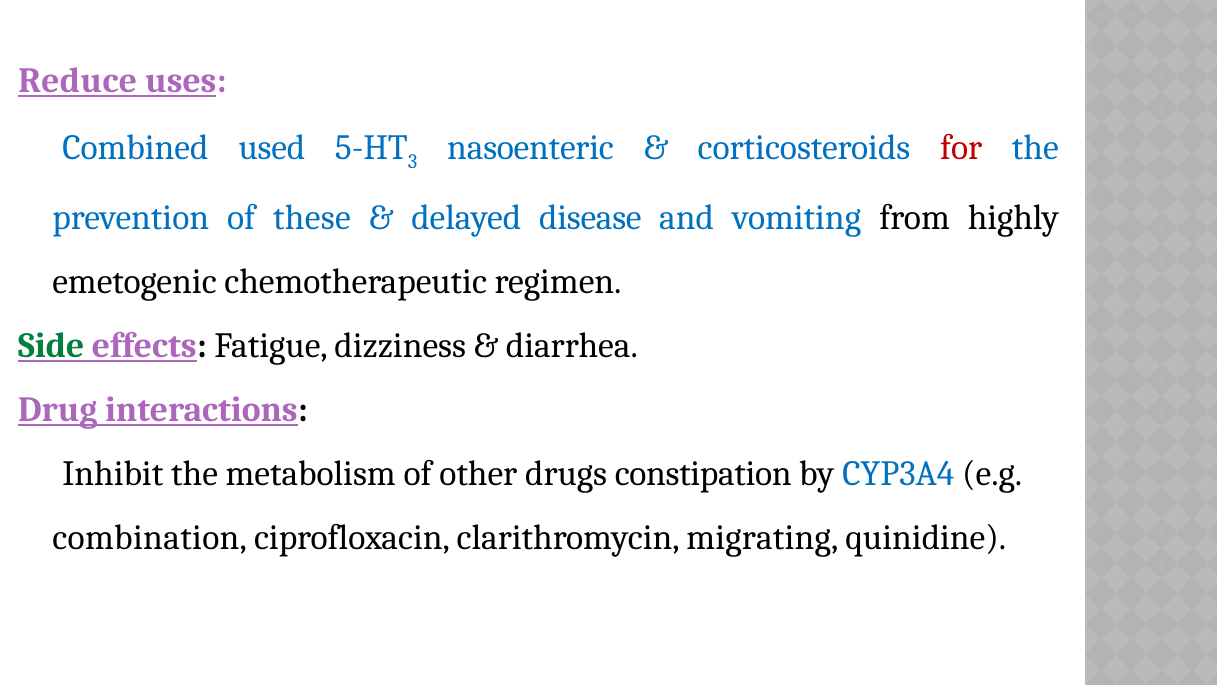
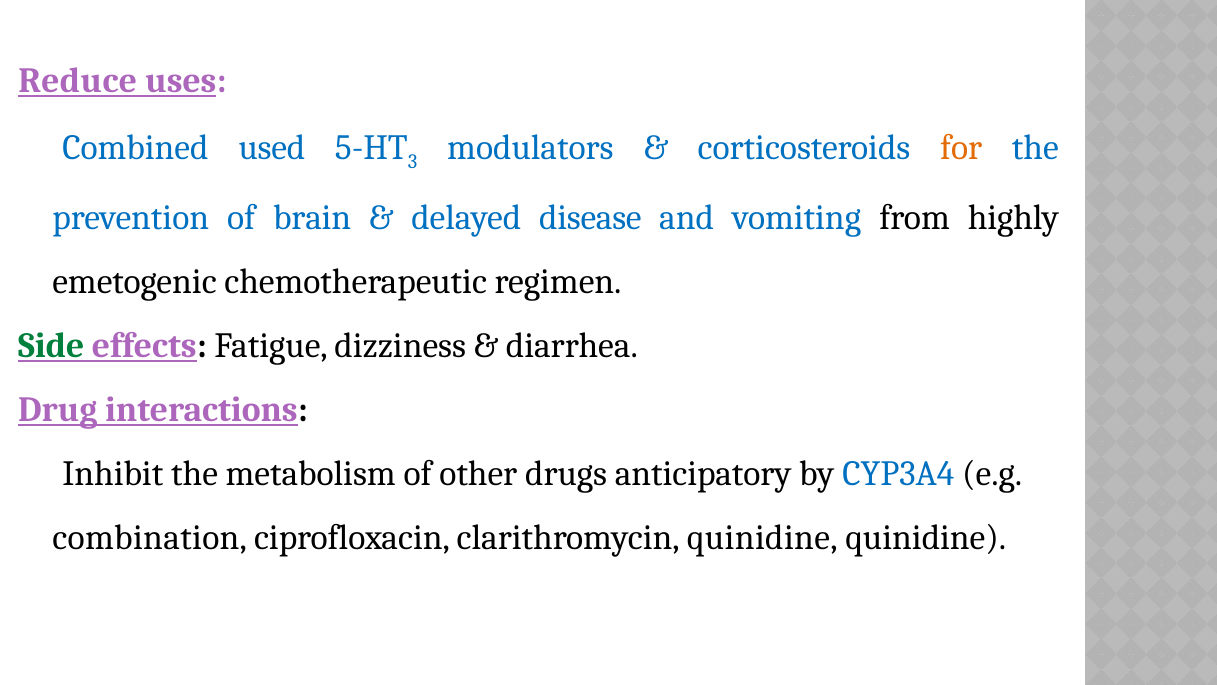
nasoenteric: nasoenteric -> modulators
for colour: red -> orange
these: these -> brain
constipation: constipation -> anticipatory
clarithromycin migrating: migrating -> quinidine
